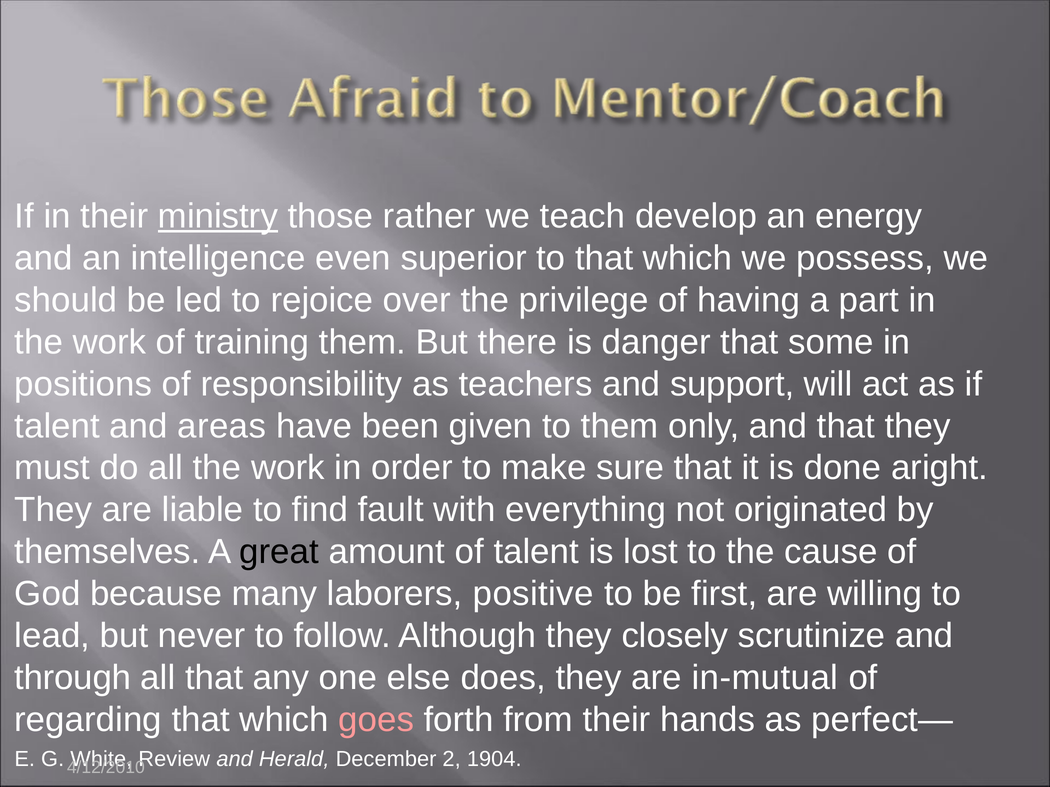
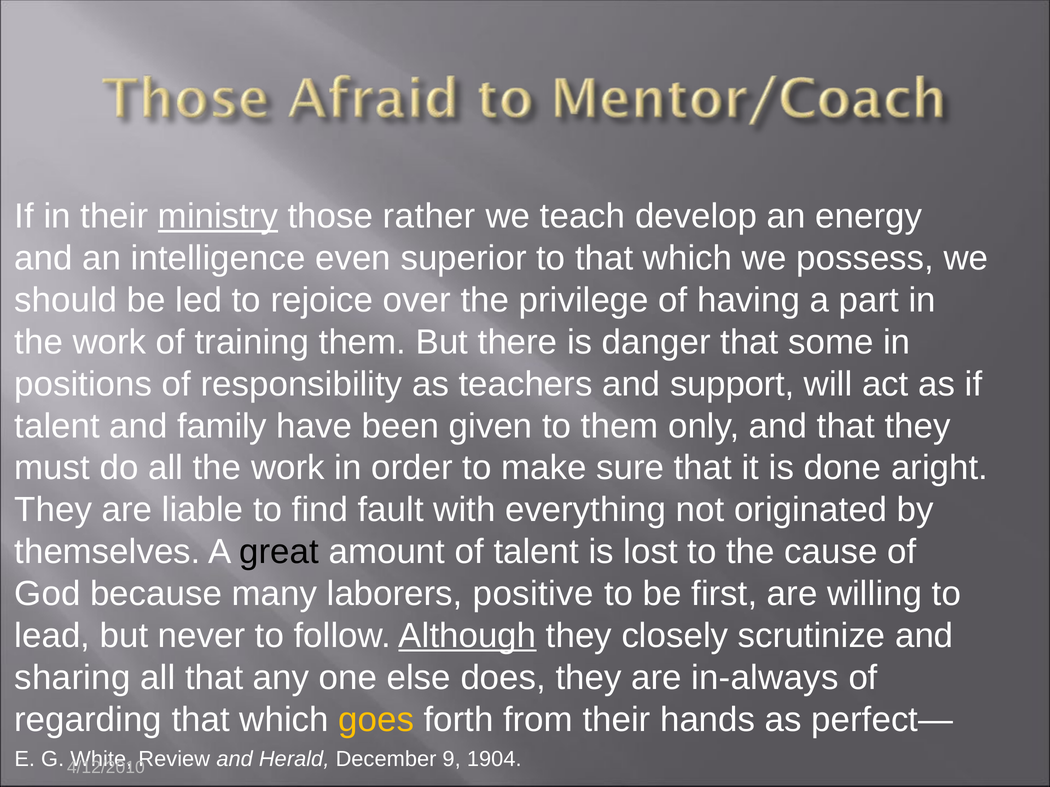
areas: areas -> family
Although underline: none -> present
through: through -> sharing
in-mutual: in-mutual -> in-always
goes colour: pink -> yellow
2: 2 -> 9
